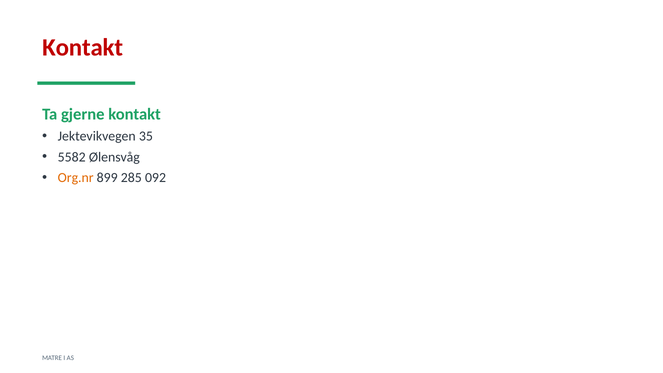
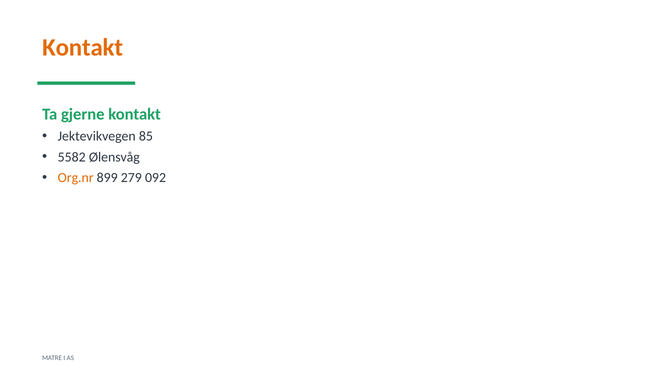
Kontakt at (83, 47) colour: red -> orange
35: 35 -> 85
285: 285 -> 279
